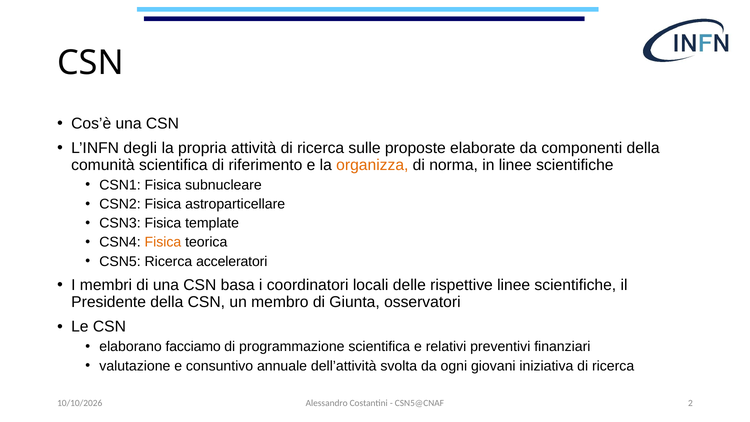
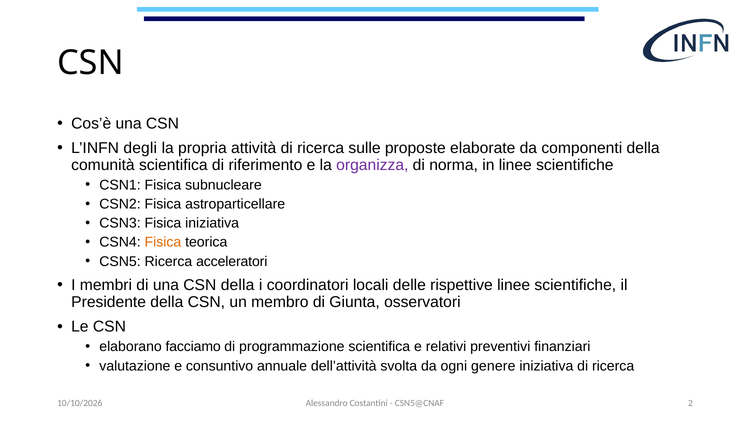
organizza colour: orange -> purple
Fisica template: template -> iniziativa
CSN basa: basa -> della
giovani: giovani -> genere
